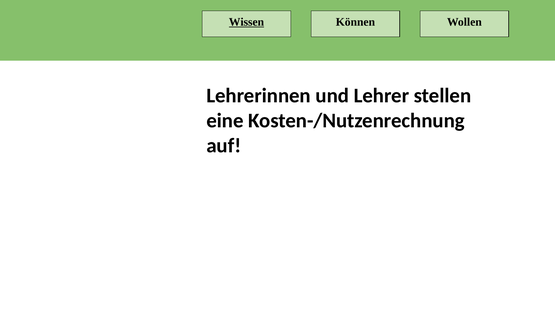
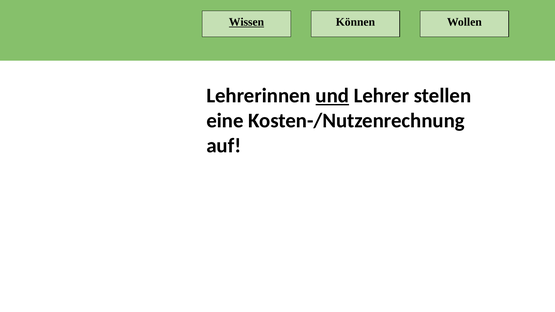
und underline: none -> present
